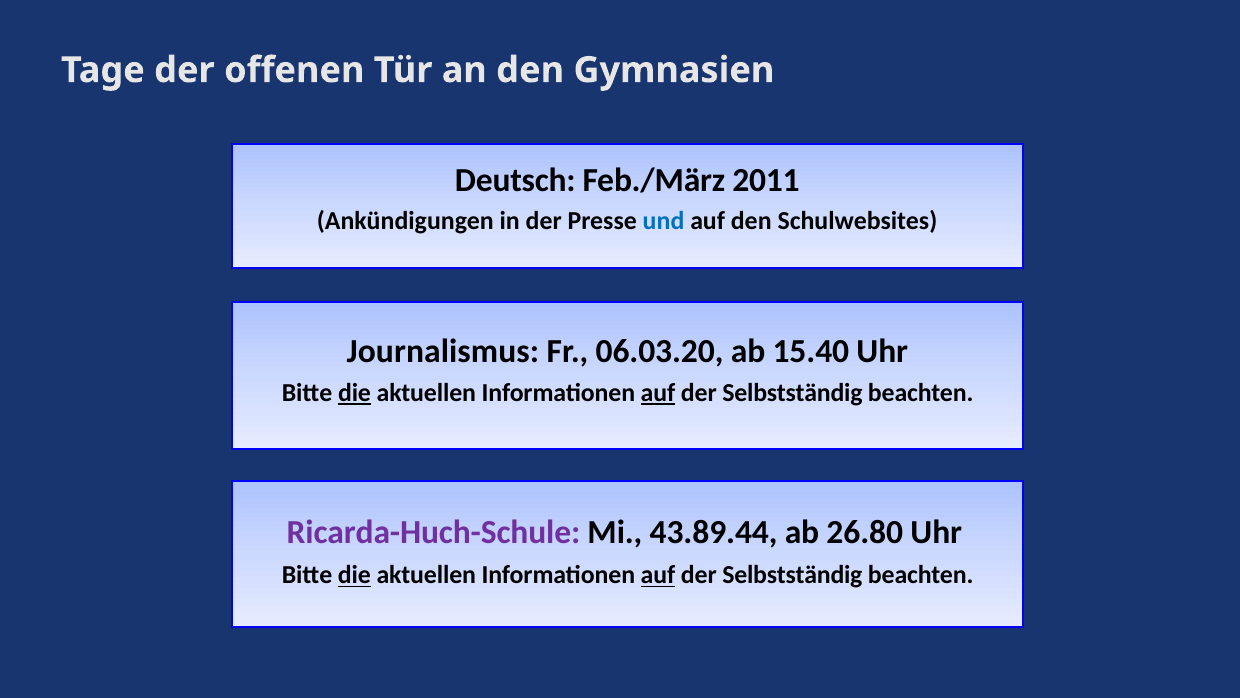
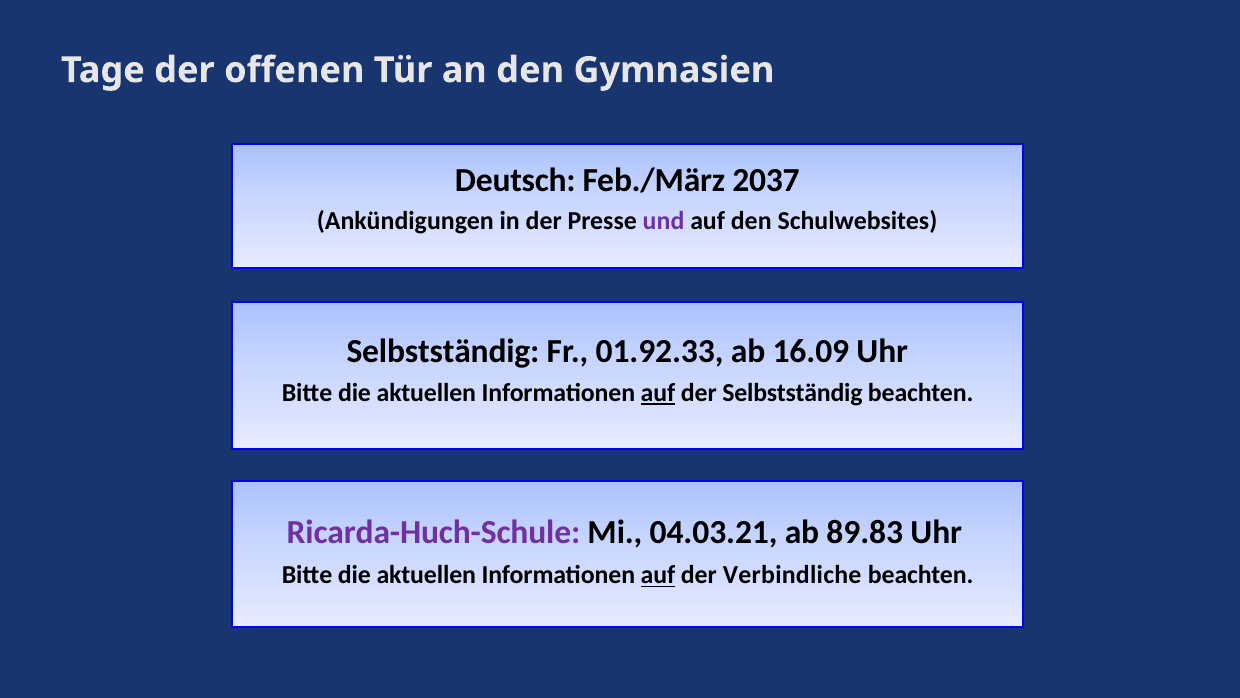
2011: 2011 -> 2037
und colour: blue -> purple
Journalismus at (443, 351): Journalismus -> Selbstständig
06.03.20: 06.03.20 -> 01.92.33
15.40: 15.40 -> 16.09
die at (355, 393) underline: present -> none
43.89.44: 43.89.44 -> 04.03.21
26.80: 26.80 -> 89.83
die at (354, 575) underline: present -> none
Selbstständig at (792, 575): Selbstständig -> Verbindliche
